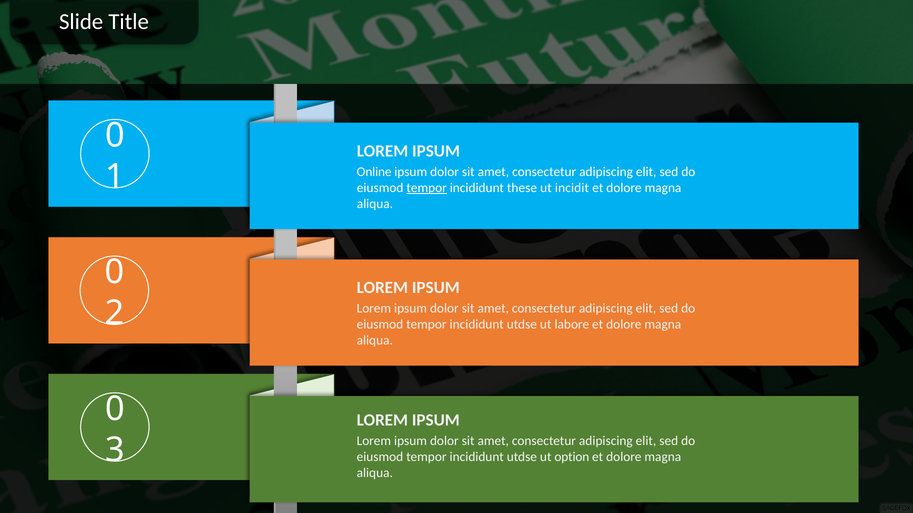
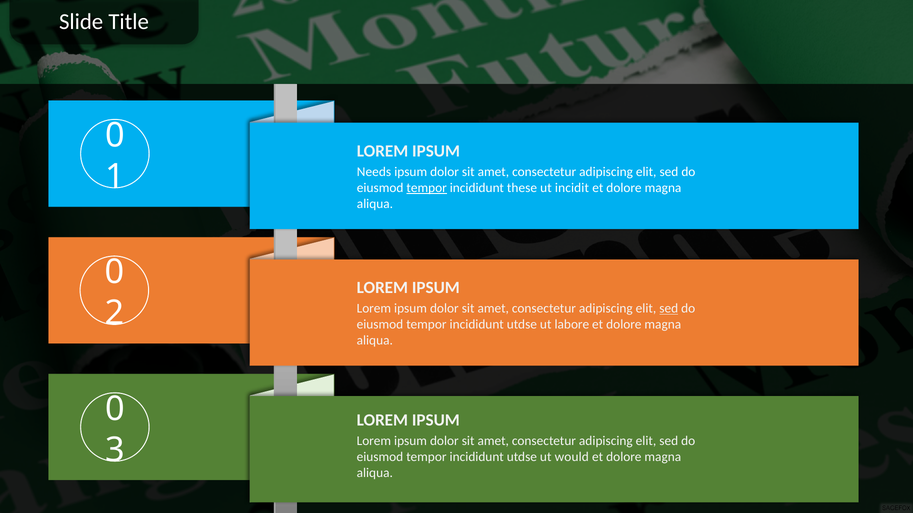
Online: Online -> Needs
sed at (669, 309) underline: none -> present
option: option -> would
